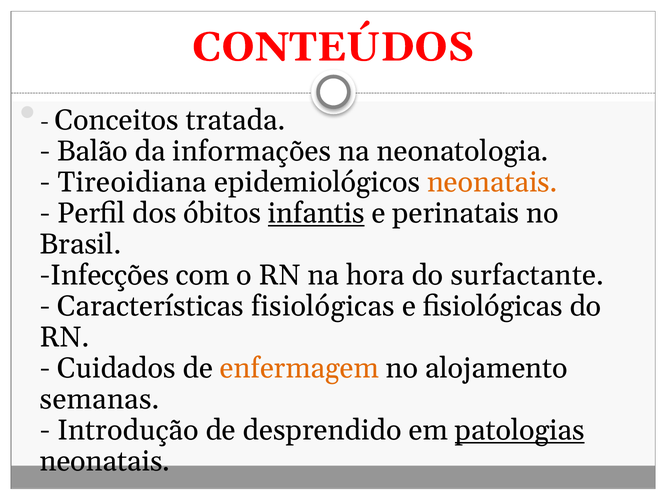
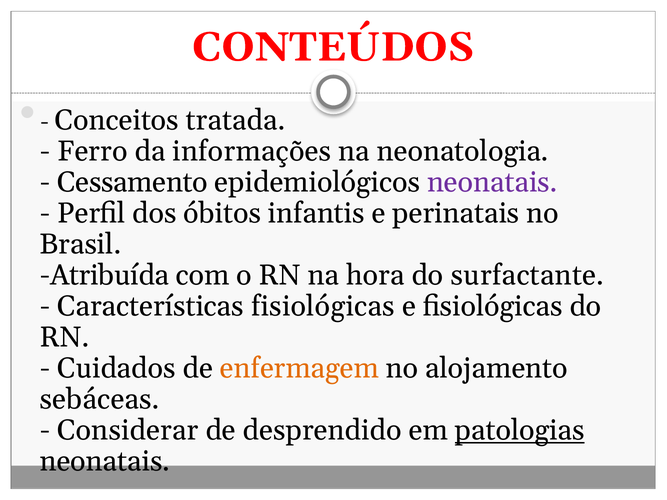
Balão: Balão -> Ferro
Tireoidiana: Tireoidiana -> Cessamento
neonatais at (492, 182) colour: orange -> purple
infantis underline: present -> none
Infecções: Infecções -> Atribuída
semanas: semanas -> sebáceas
Introdução: Introdução -> Considerar
